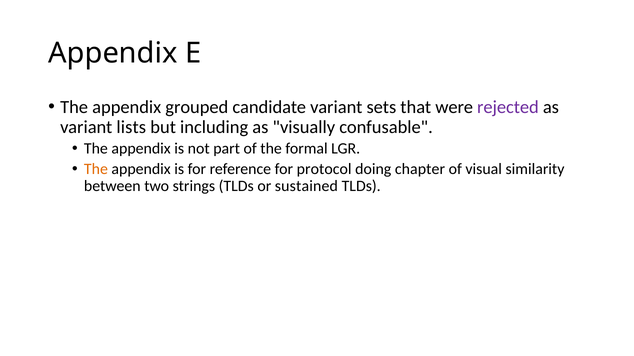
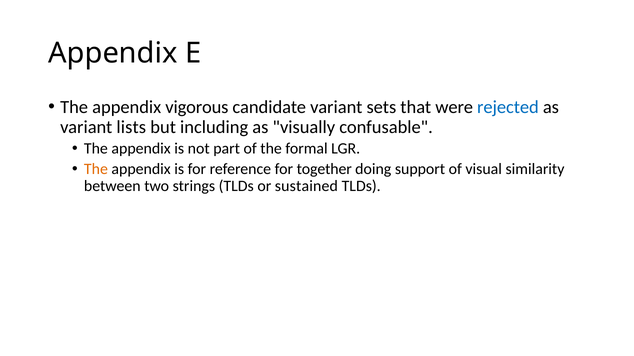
grouped: grouped -> vigorous
rejected colour: purple -> blue
protocol: protocol -> together
chapter: chapter -> support
